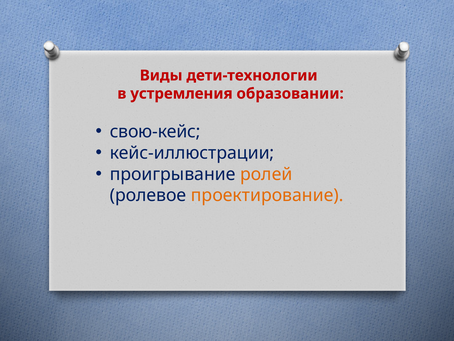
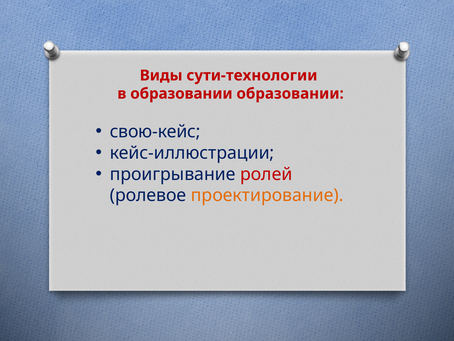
дети-технологии: дети-технологии -> сути-технологии
в устремления: устремления -> образовании
ролей colour: orange -> red
